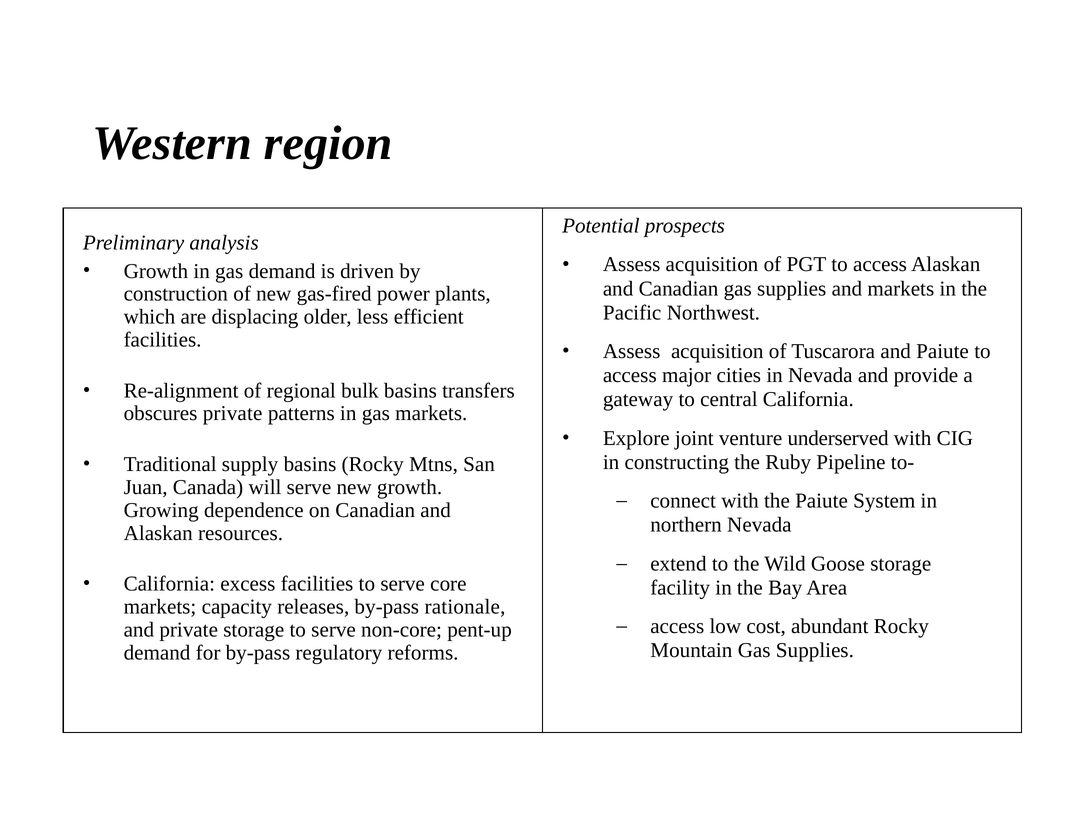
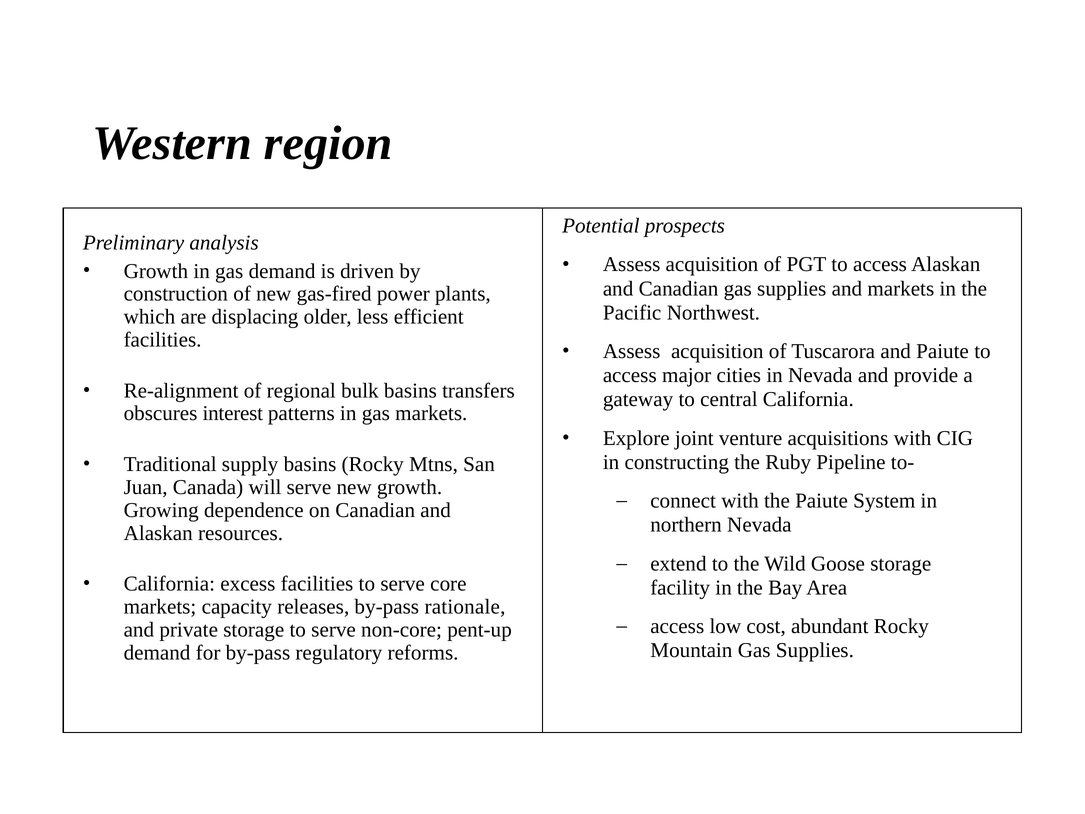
obscures private: private -> interest
underserved: underserved -> acquisitions
